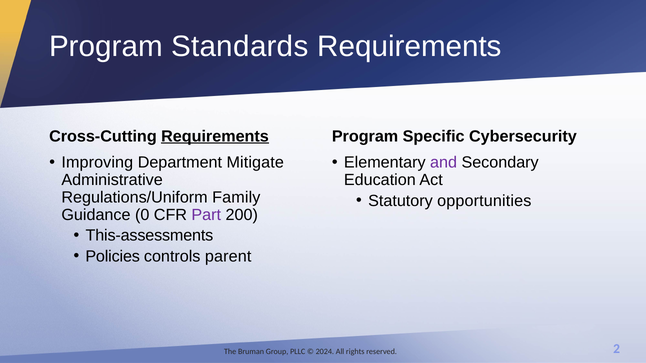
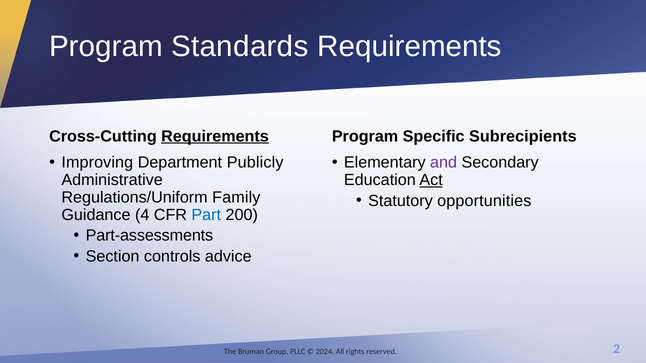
Cybersecurity: Cybersecurity -> Subrecipients
Mitigate: Mitigate -> Publicly
Act underline: none -> present
0: 0 -> 4
Part colour: purple -> blue
This-assessments: This-assessments -> Part-assessments
Policies: Policies -> Section
parent: parent -> advice
